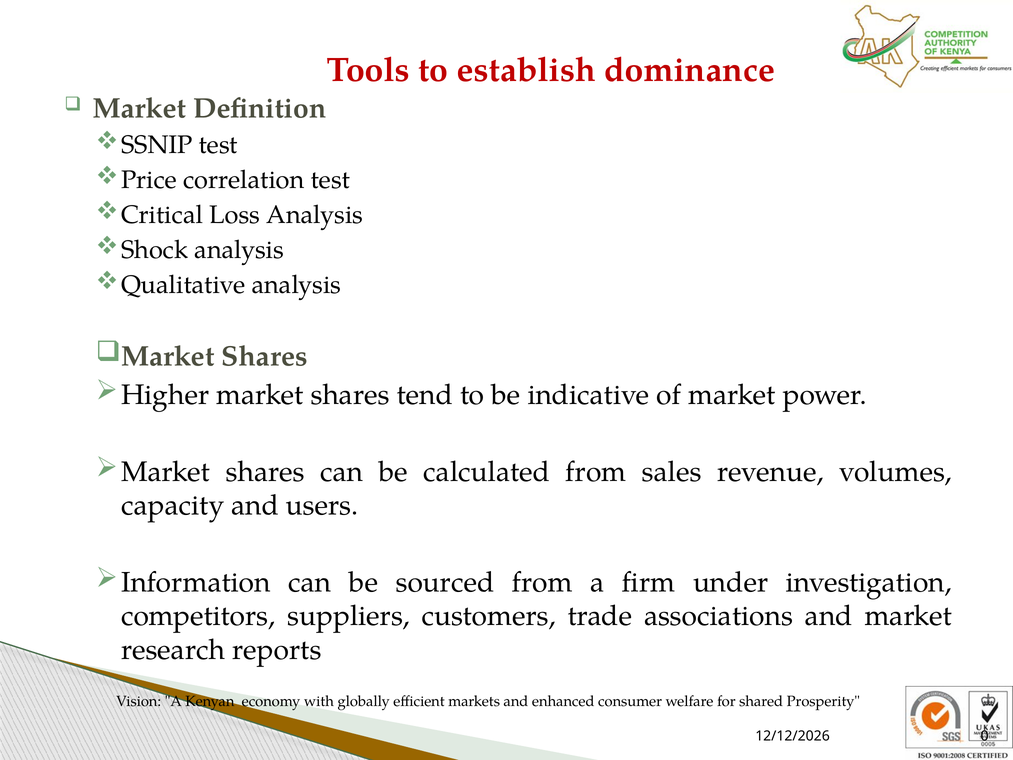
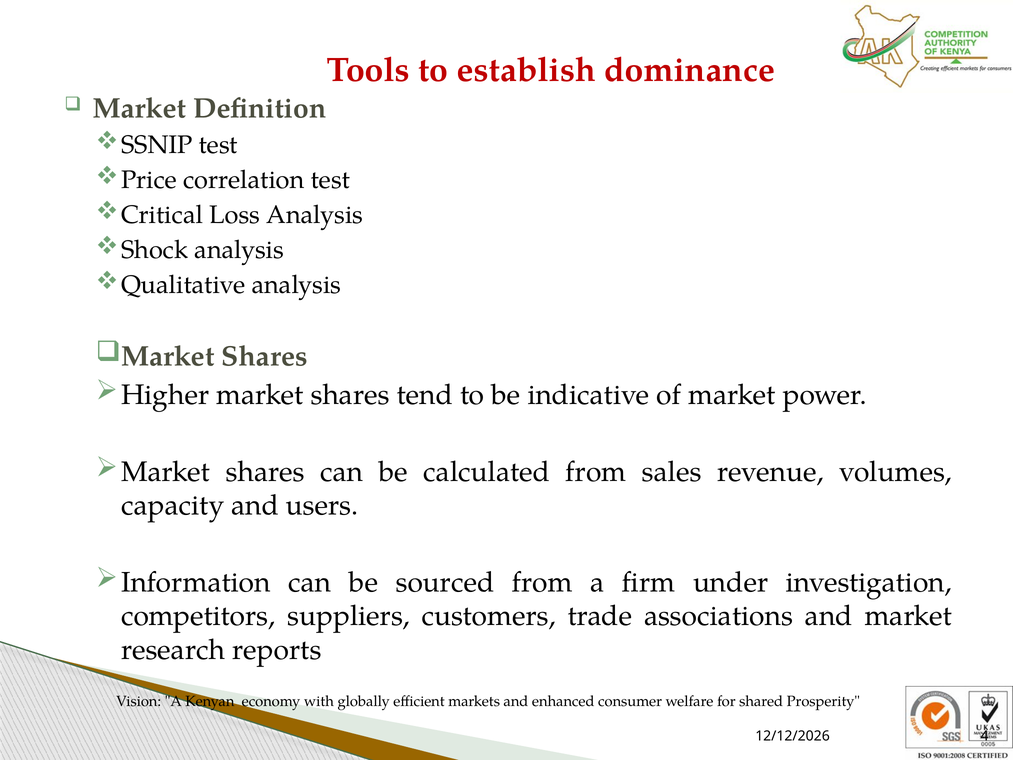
0: 0 -> 4
